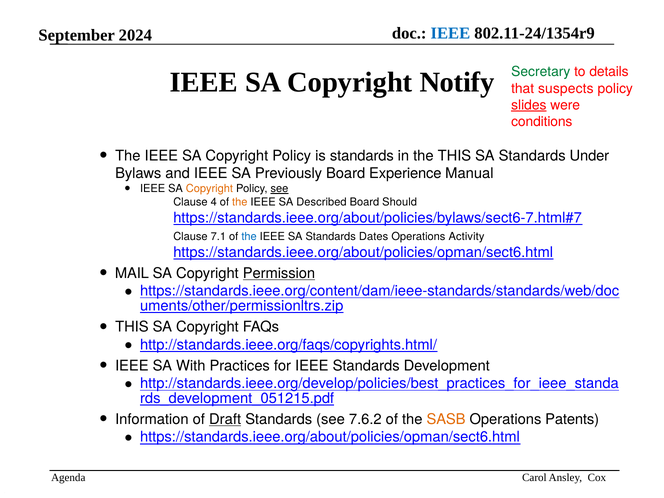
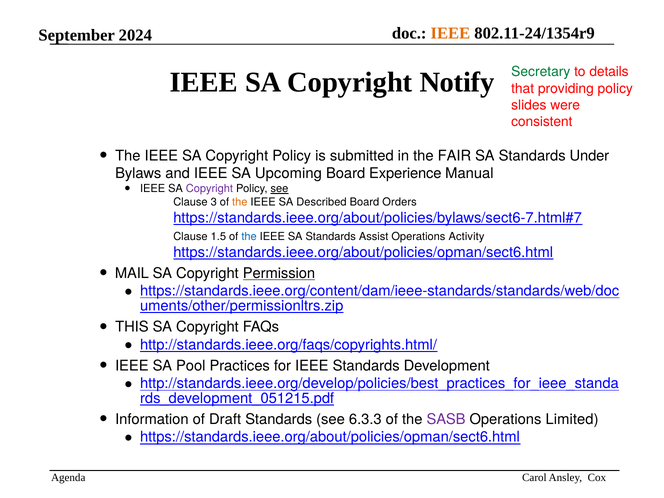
IEEE at (450, 33) colour: blue -> orange
suspects: suspects -> providing
slides underline: present -> none
conditions: conditions -> consistent
is standards: standards -> submitted
the THIS: THIS -> FAIR
Previously: Previously -> Upcoming
Copyright at (209, 189) colour: orange -> purple
4: 4 -> 3
Should: Should -> Orders
7.1: 7.1 -> 1.5
Dates: Dates -> Assist
With: With -> Pool
Draft underline: present -> none
7.6.2: 7.6.2 -> 6.3.3
SASB colour: orange -> purple
Patents: Patents -> Limited
